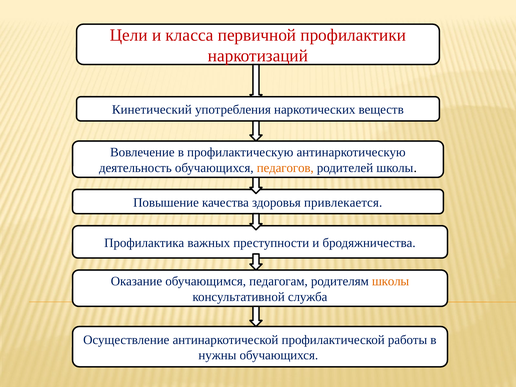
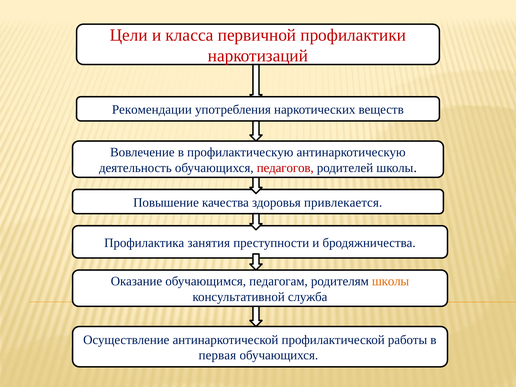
Кинетический: Кинетический -> Рекомендации
педагогов colour: orange -> red
важных: важных -> занятия
нужны: нужны -> первая
